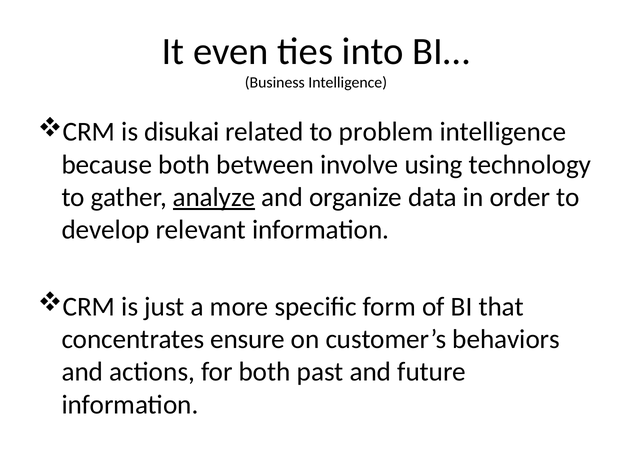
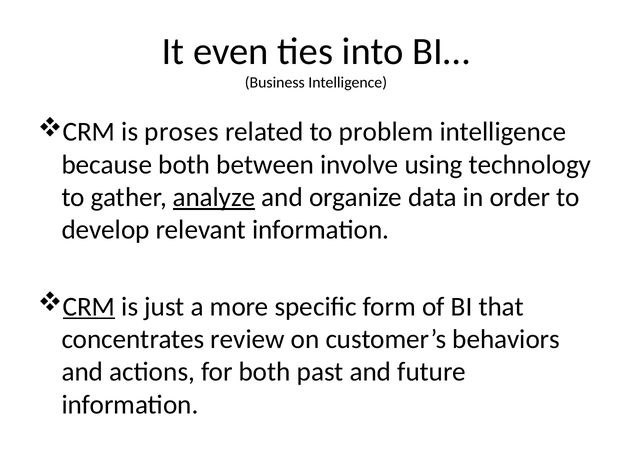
disukai: disukai -> proses
CRM at (89, 307) underline: none -> present
ensure: ensure -> review
